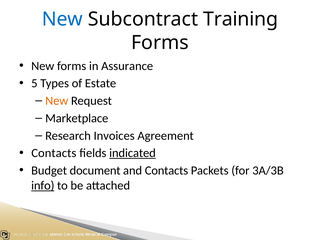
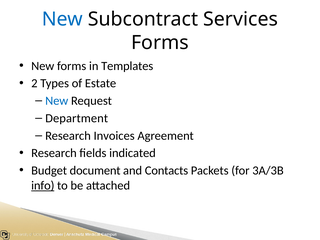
Training: Training -> Services
Assurance: Assurance -> Templates
5: 5 -> 2
New at (57, 101) colour: orange -> blue
Marketplace: Marketplace -> Department
Contacts at (54, 153): Contacts -> Research
indicated underline: present -> none
